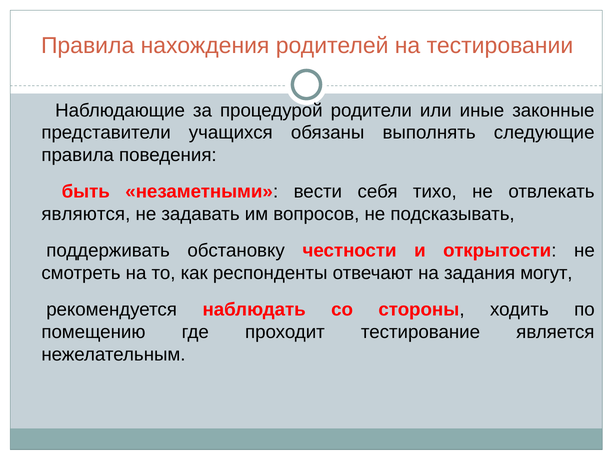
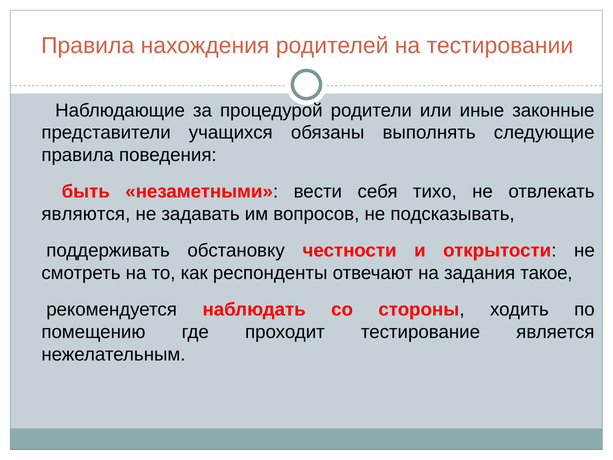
могут: могут -> такое
